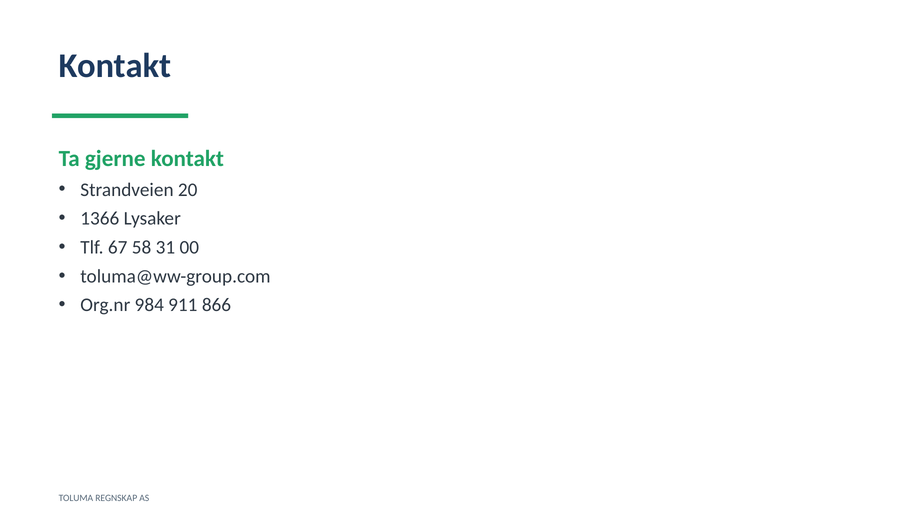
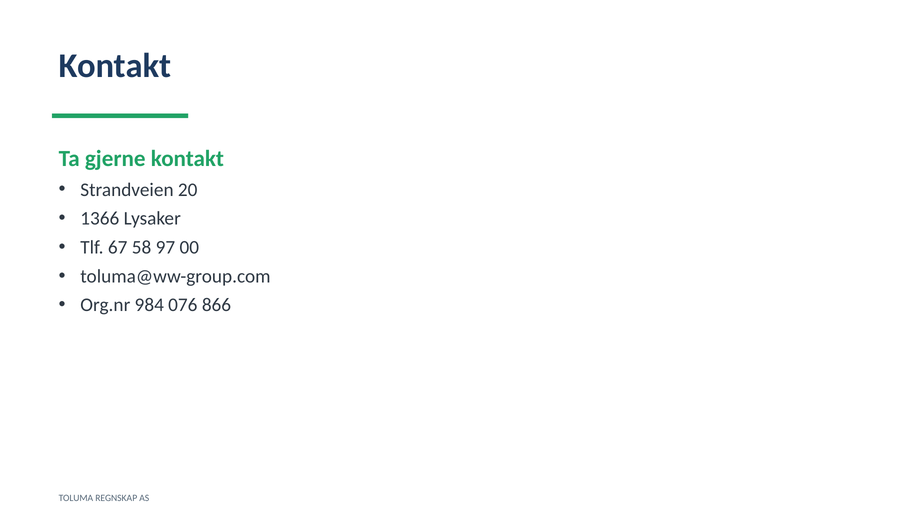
31: 31 -> 97
911: 911 -> 076
